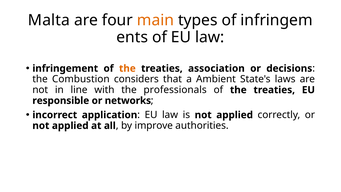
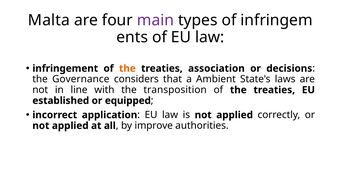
main colour: orange -> purple
Combustion: Combustion -> Governance
professionals: professionals -> transposition
responsible: responsible -> established
networks: networks -> equipped
